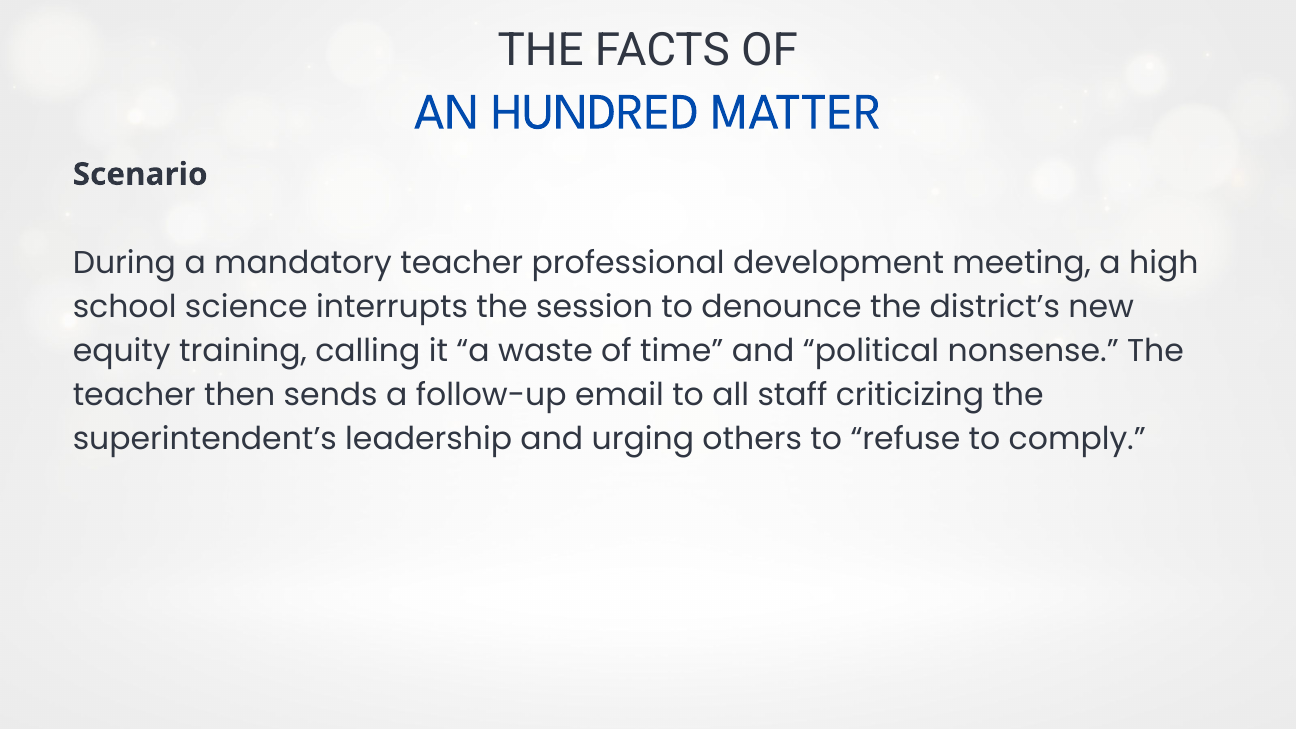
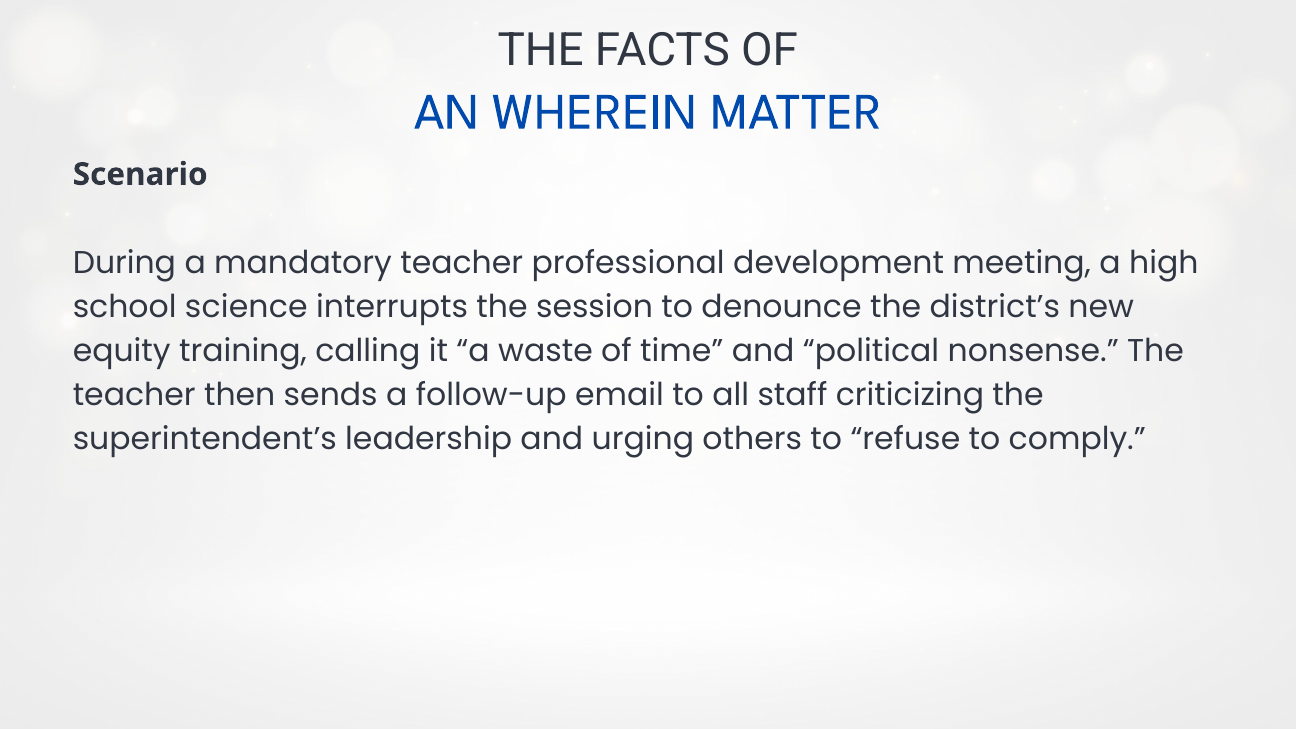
HUNDRED: HUNDRED -> WHEREIN
